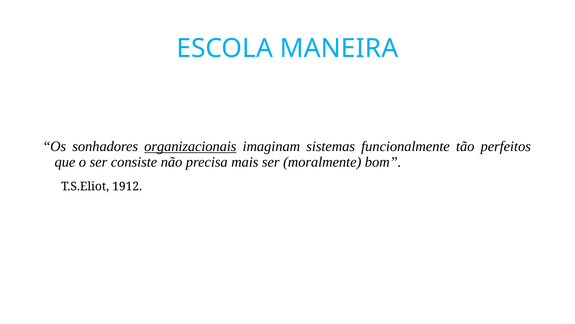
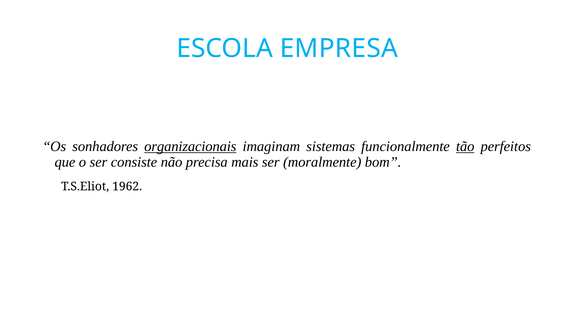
MANEIRA: MANEIRA -> EMPRESA
tão underline: none -> present
1912: 1912 -> 1962
